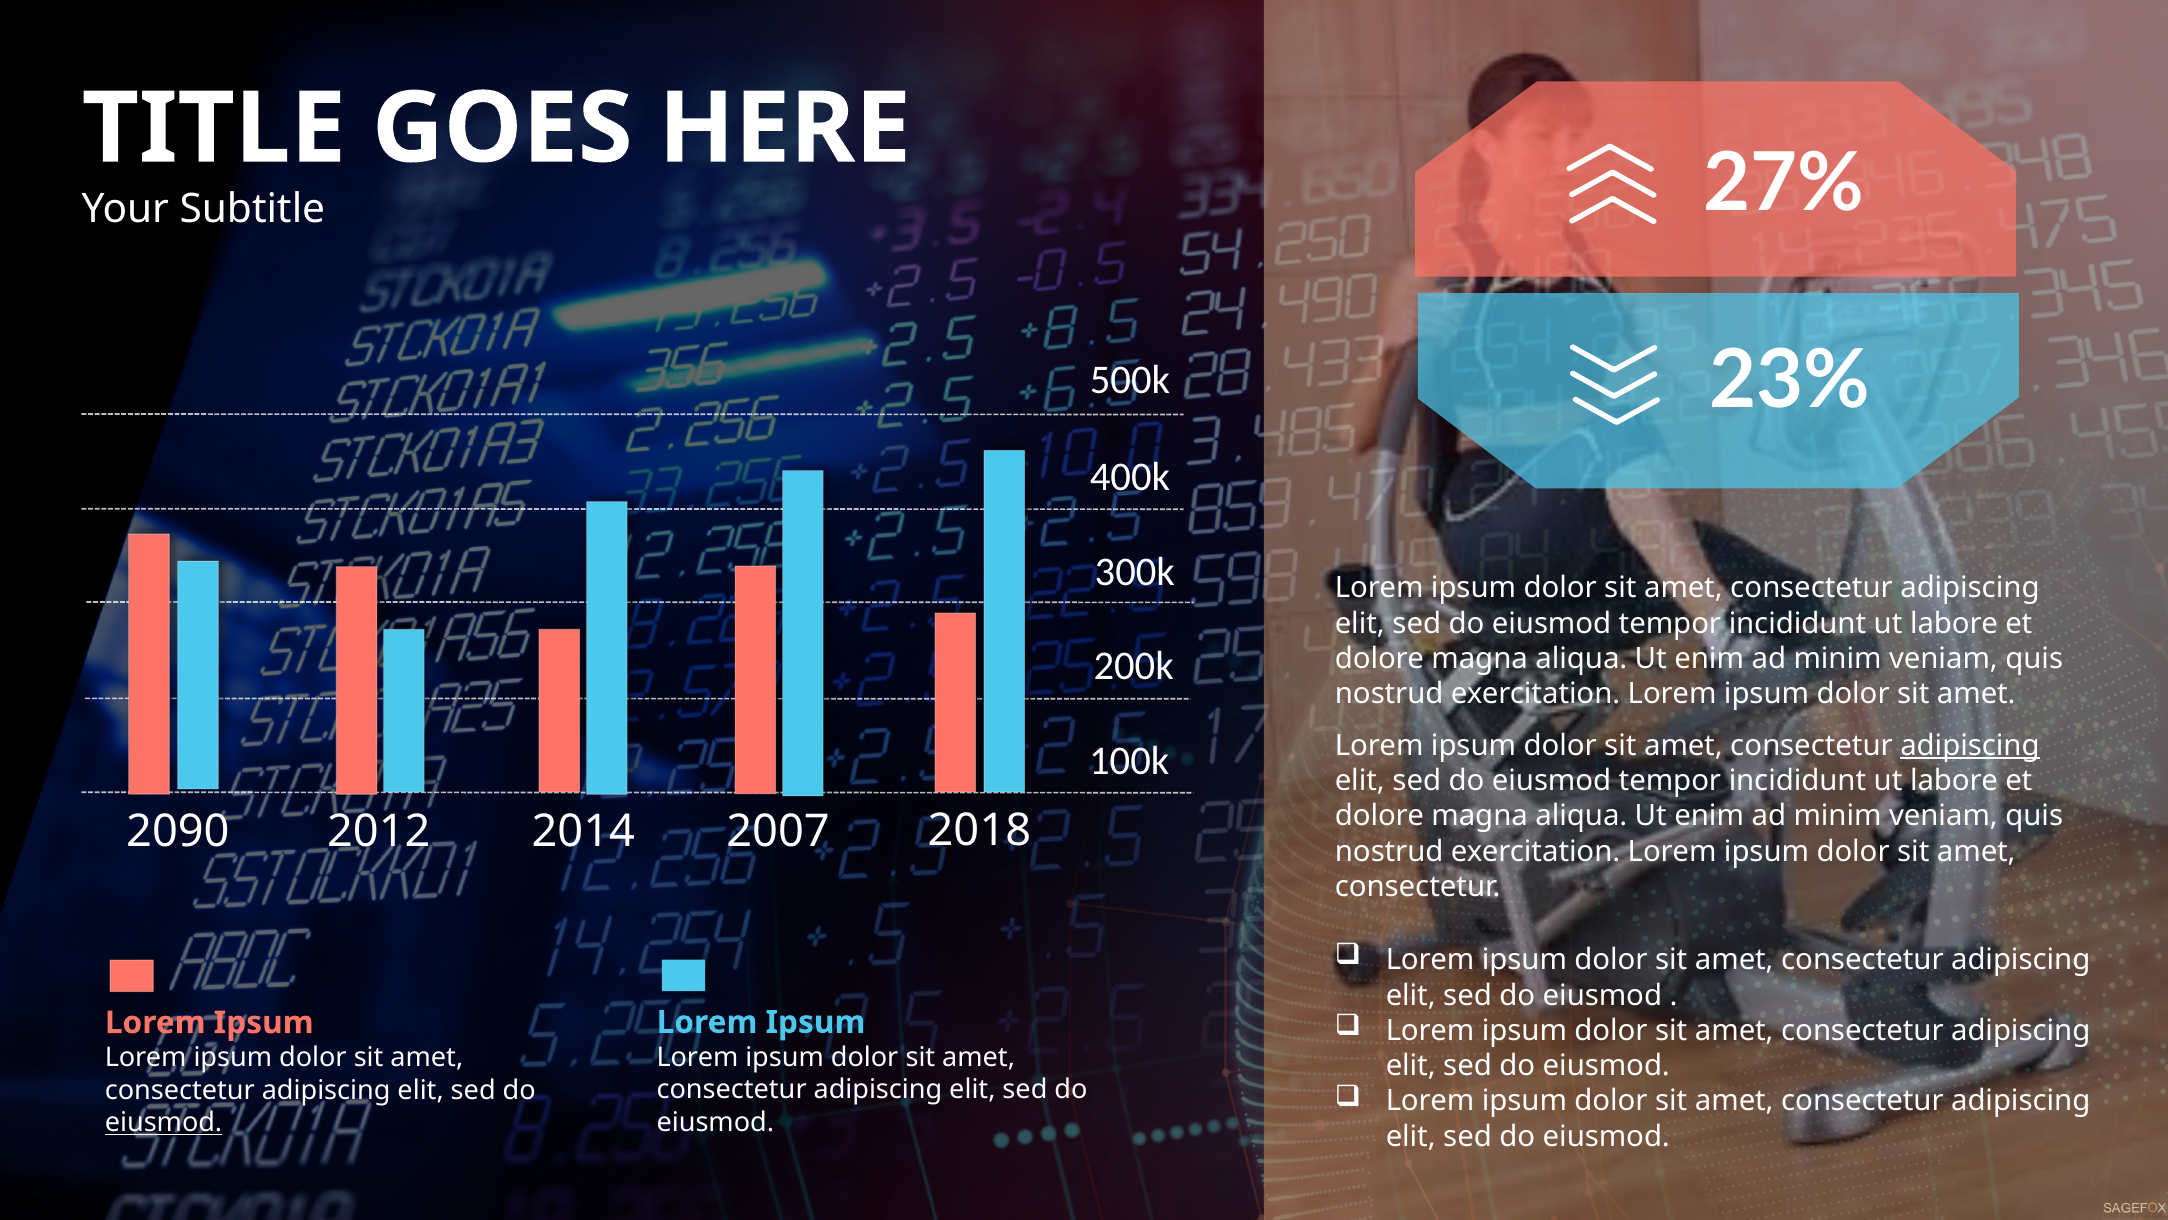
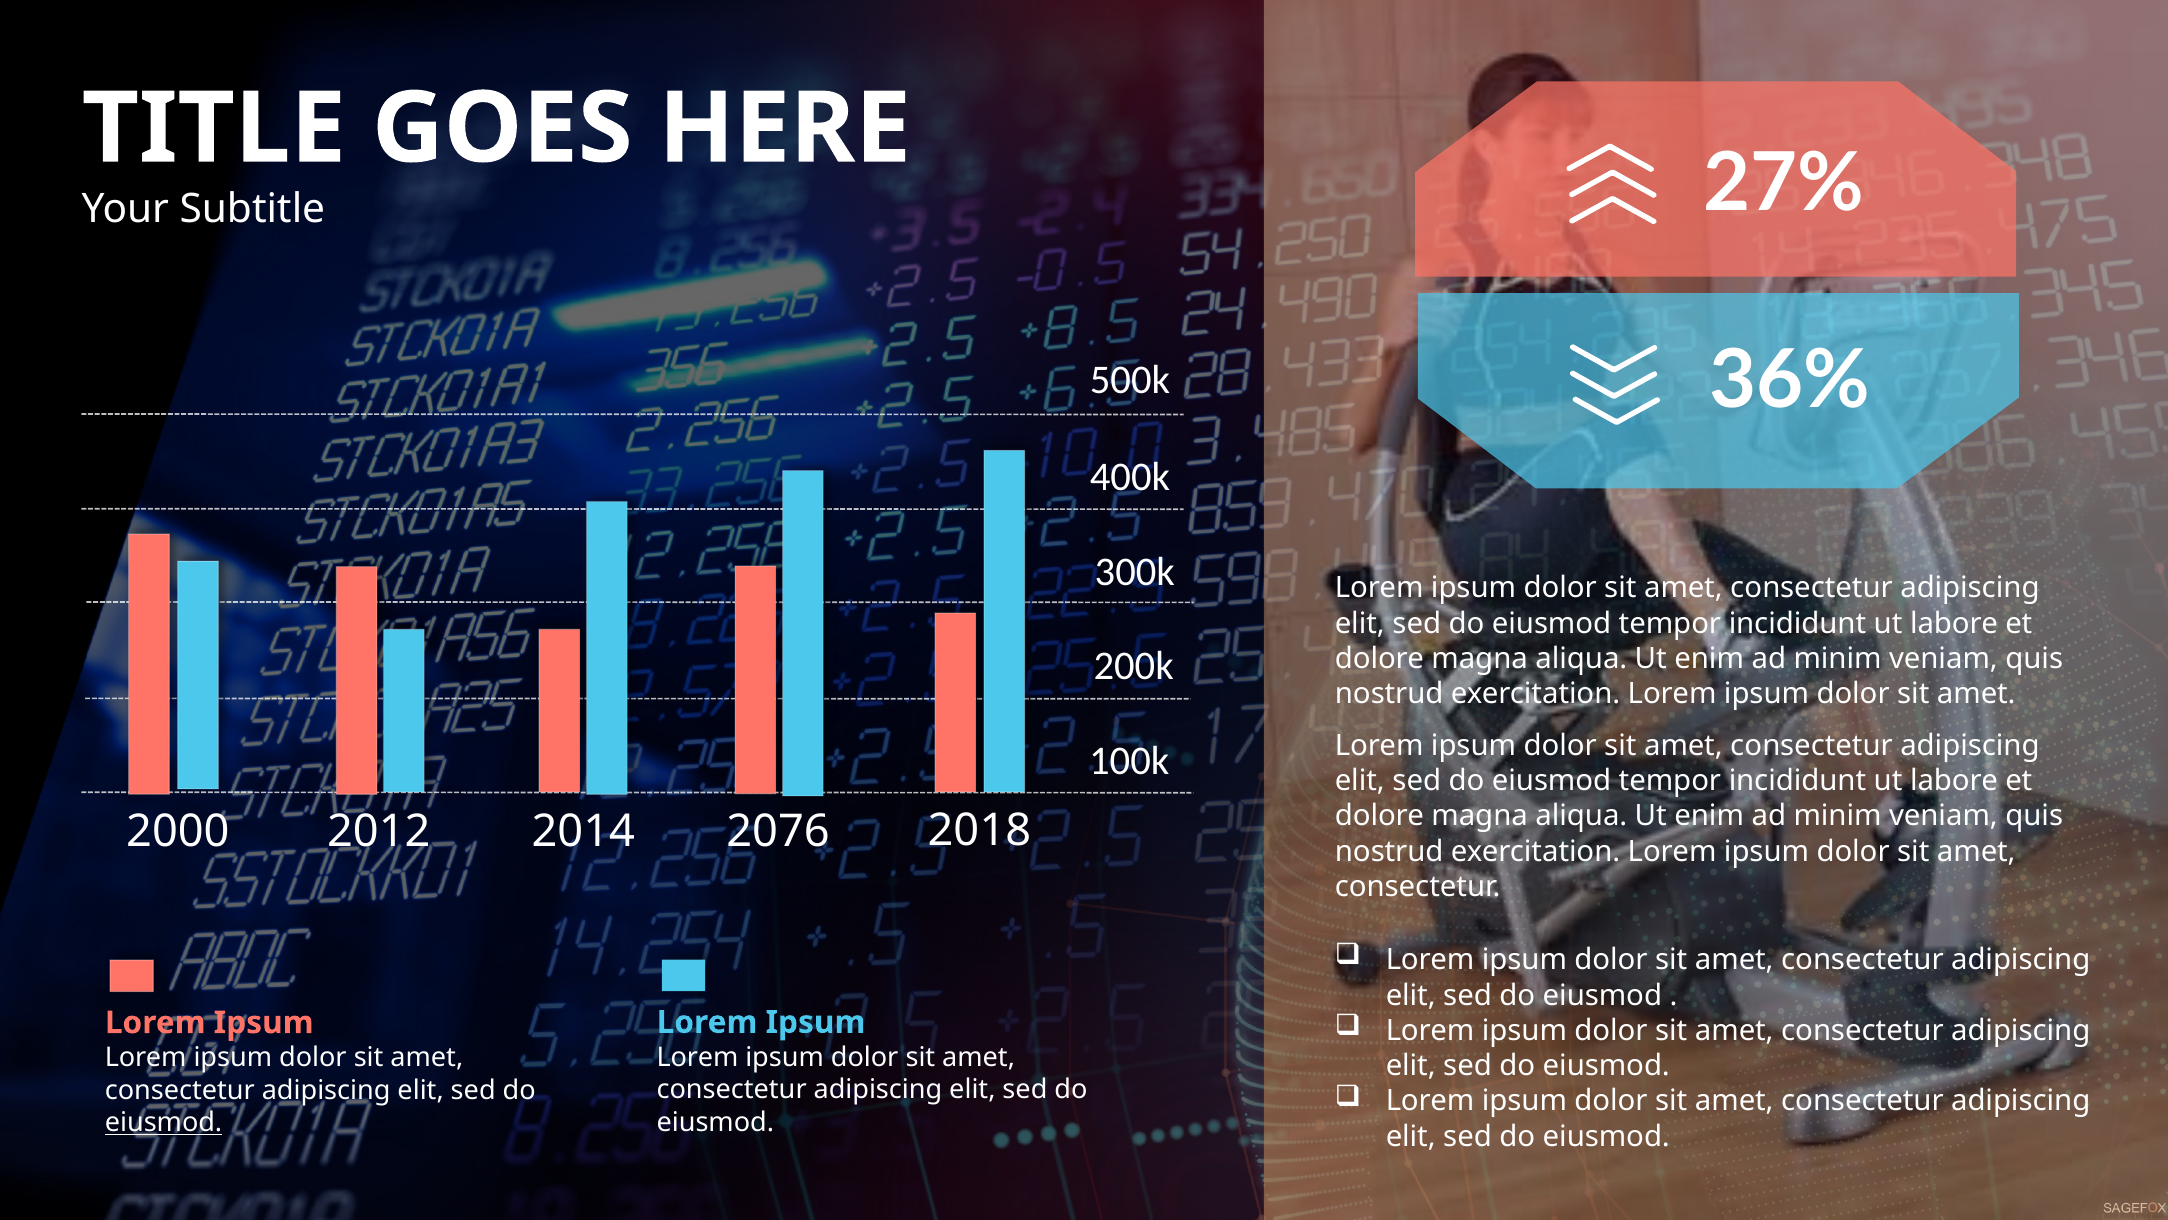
23%: 23% -> 36%
adipiscing at (1970, 745) underline: present -> none
2090: 2090 -> 2000
2007: 2007 -> 2076
